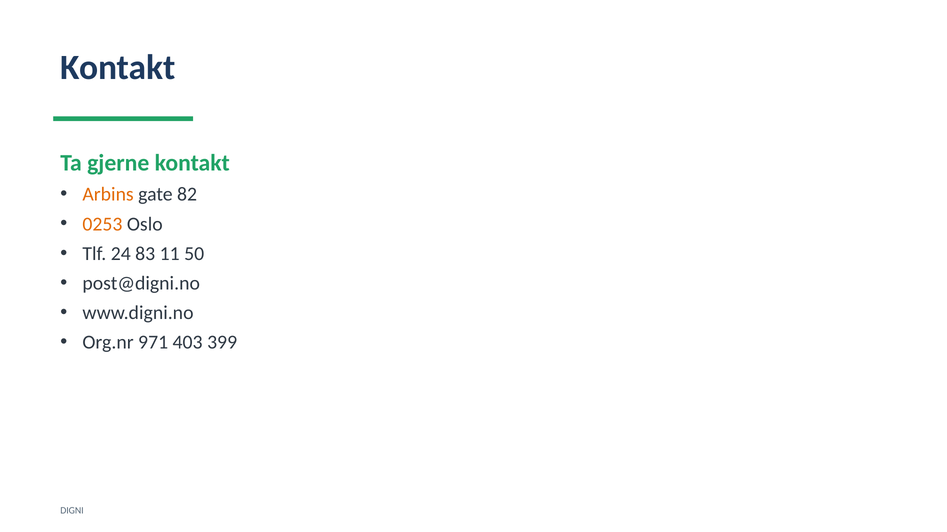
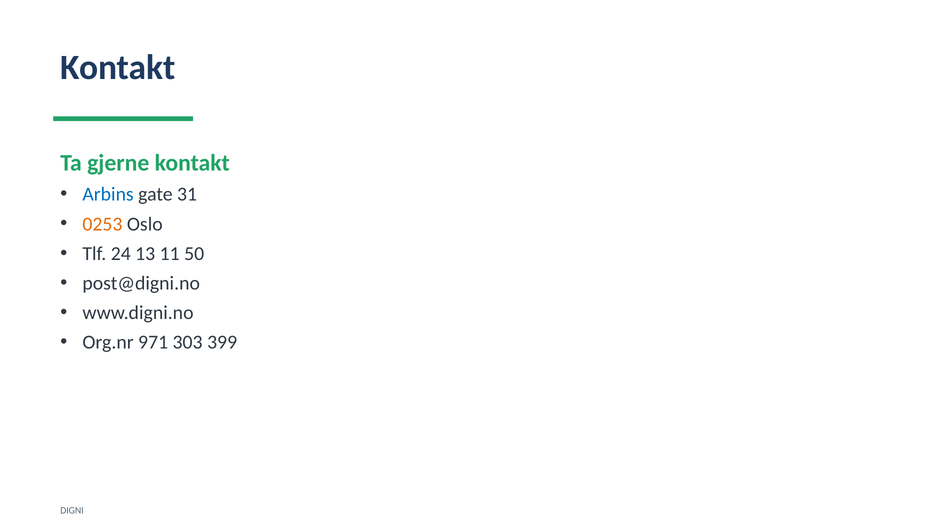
Arbins colour: orange -> blue
82: 82 -> 31
83: 83 -> 13
403: 403 -> 303
